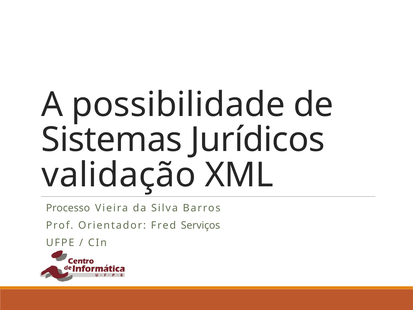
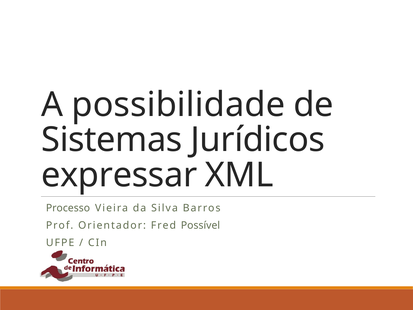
validação: validação -> expressar
Serviços: Serviços -> Possível
